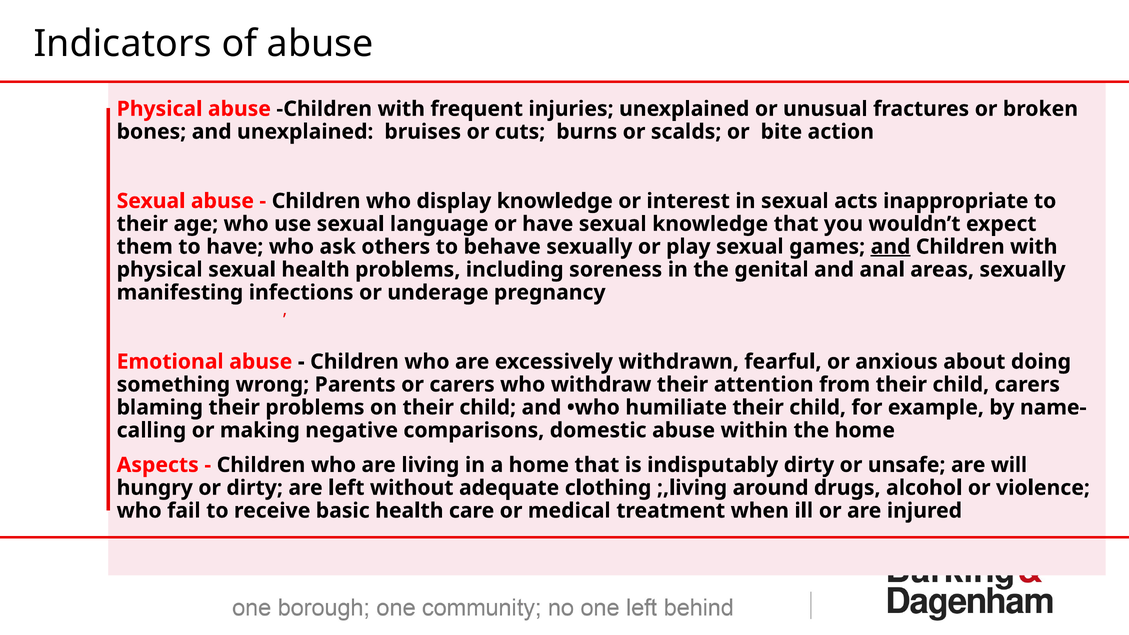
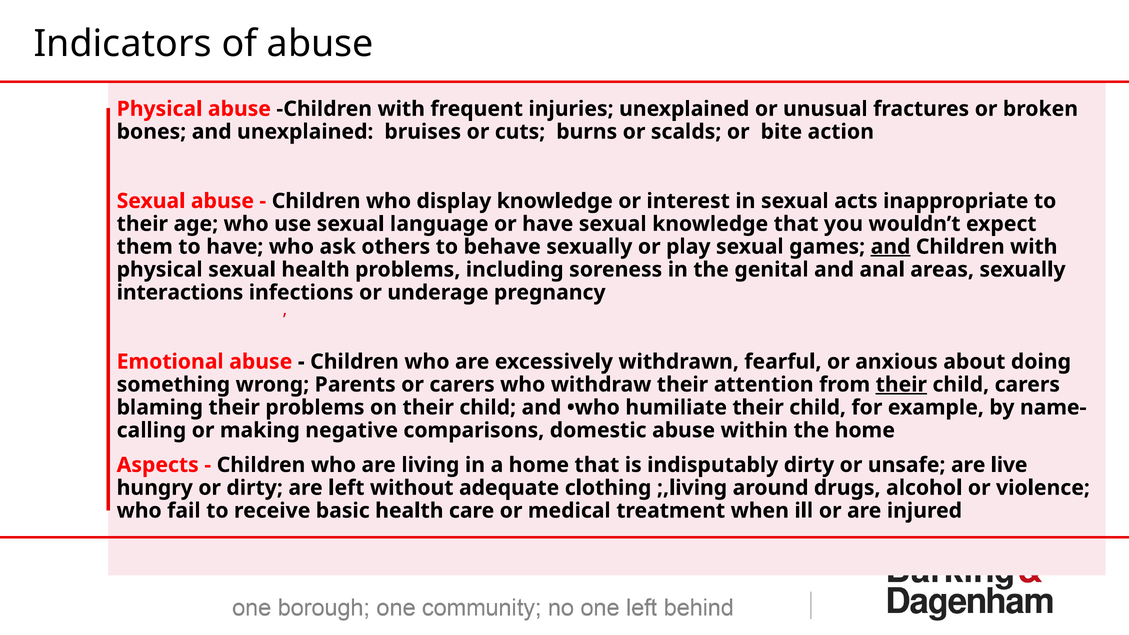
manifesting: manifesting -> interactions
their at (901, 385) underline: none -> present
will: will -> live
